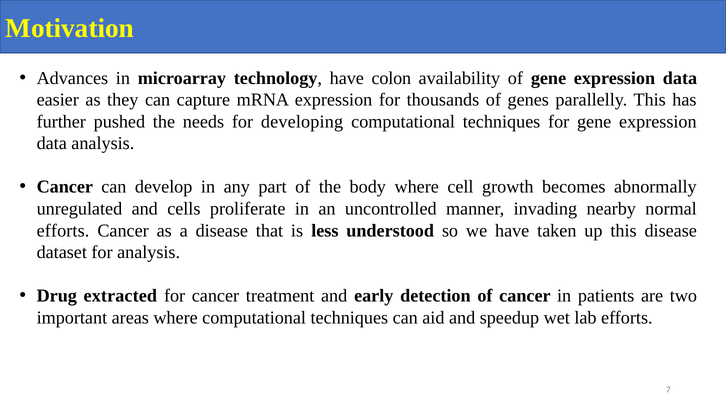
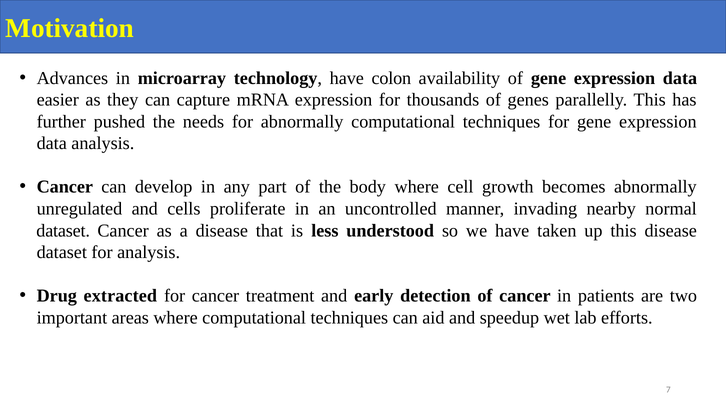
for developing: developing -> abnormally
efforts at (63, 231): efforts -> dataset
